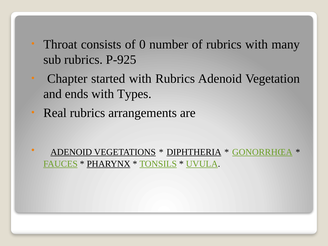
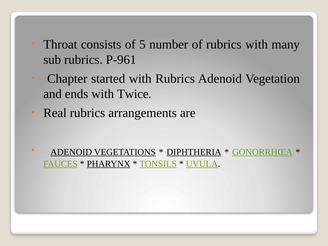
0: 0 -> 5
P-925: P-925 -> P-961
Types: Types -> Twice
